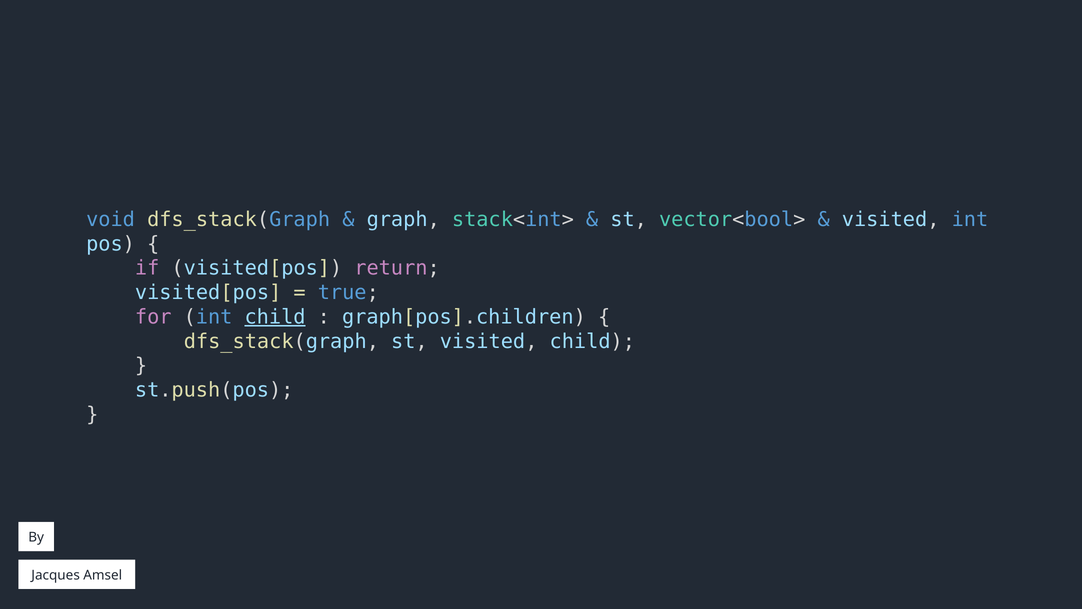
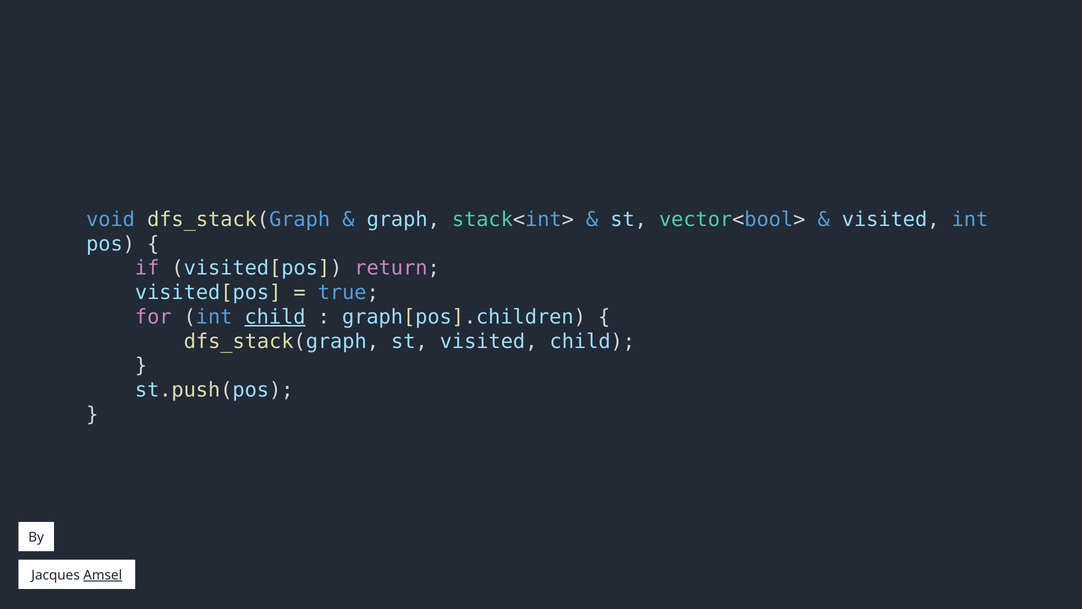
Amsel underline: none -> present
